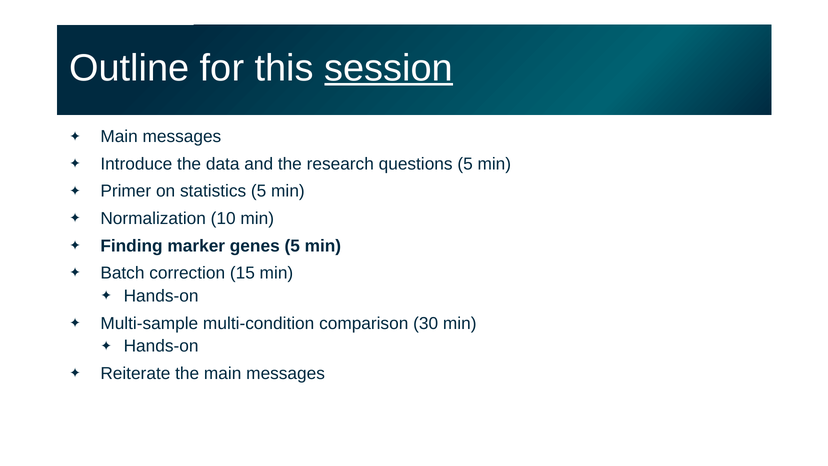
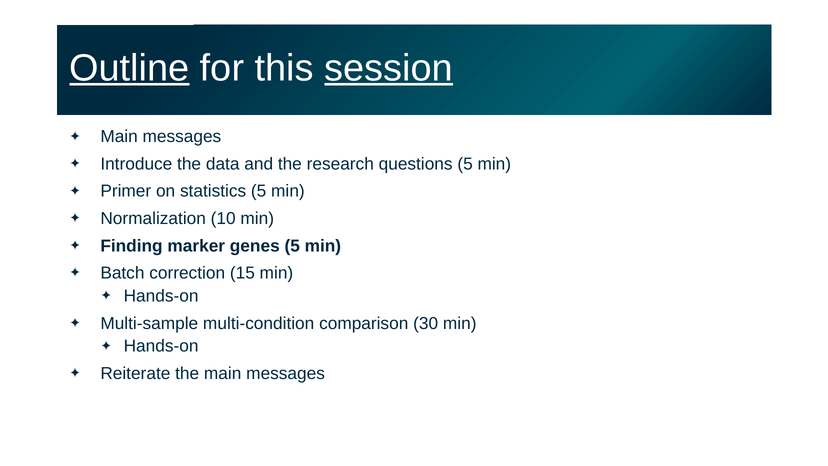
Outline underline: none -> present
